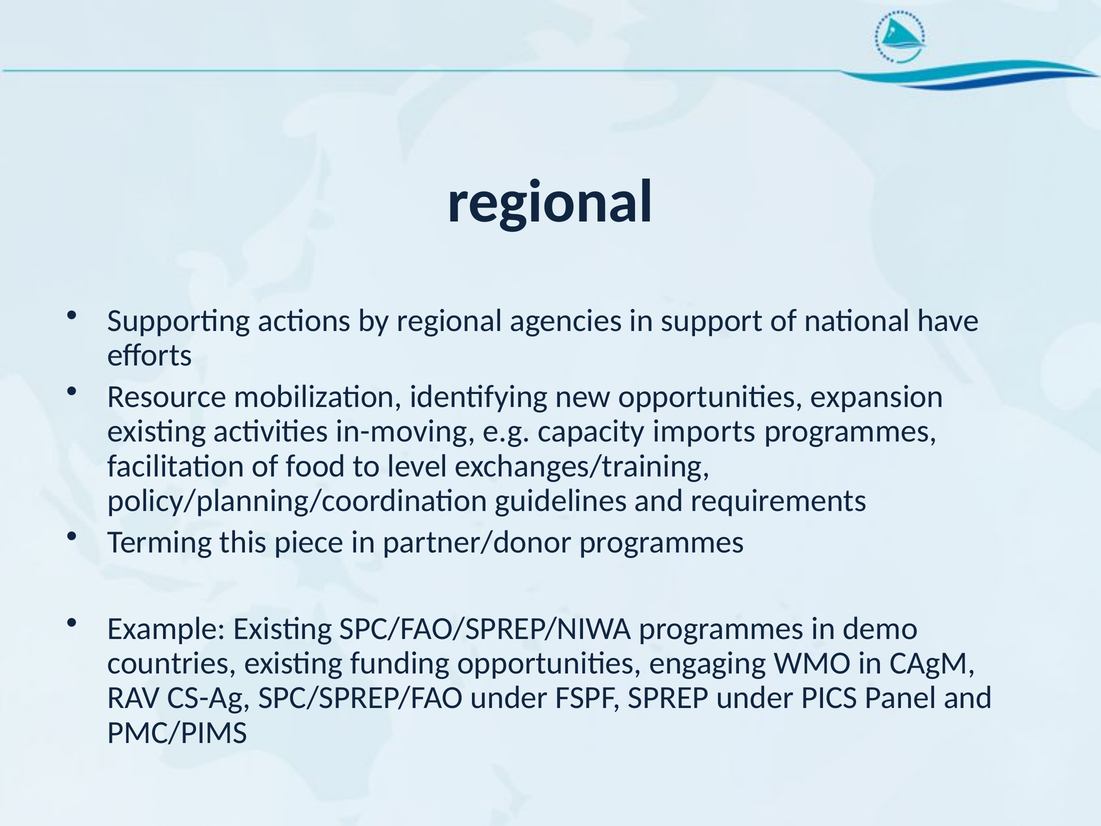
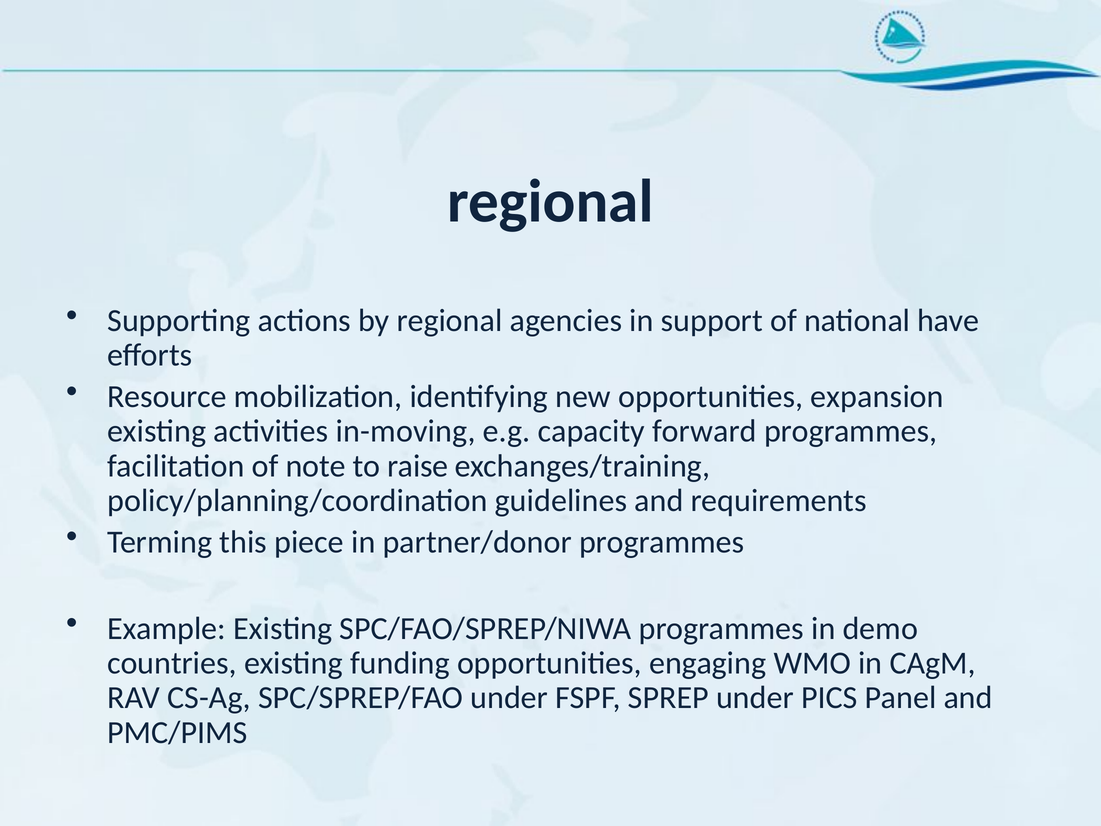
imports: imports -> forward
food: food -> note
level: level -> raise
